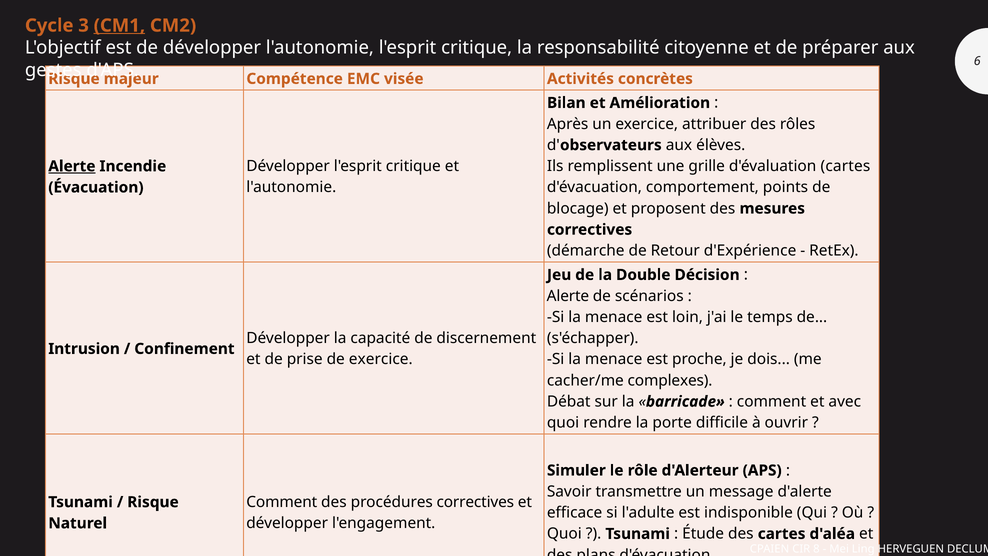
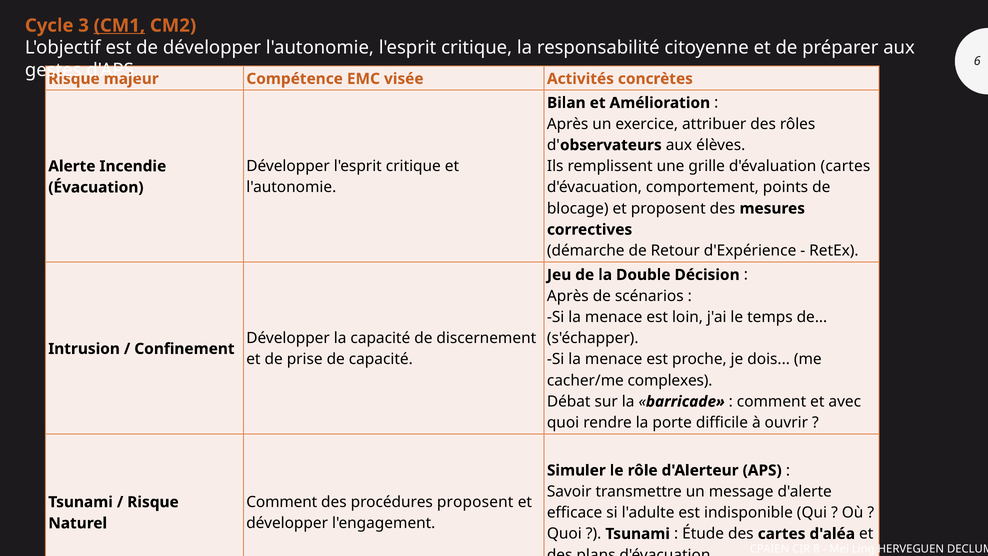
Alerte at (72, 166) underline: present -> none
Alerte at (568, 296): Alerte -> Après
de exercice: exercice -> capacité
procédures correctives: correctives -> proposent
